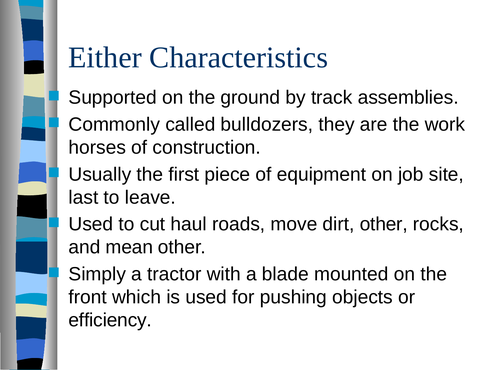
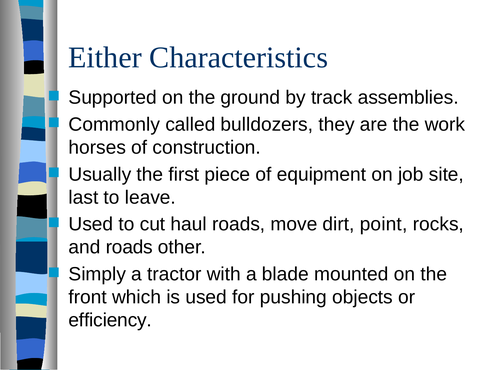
dirt other: other -> point
and mean: mean -> roads
